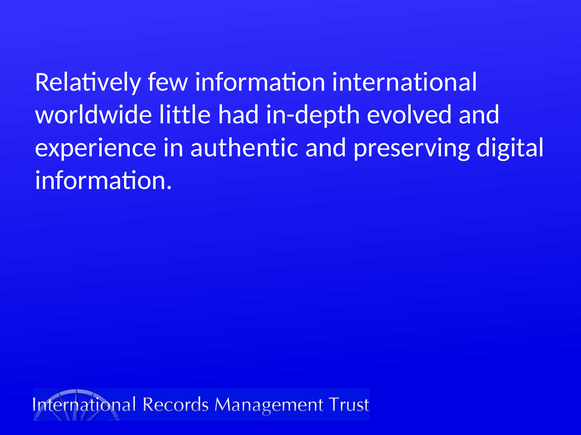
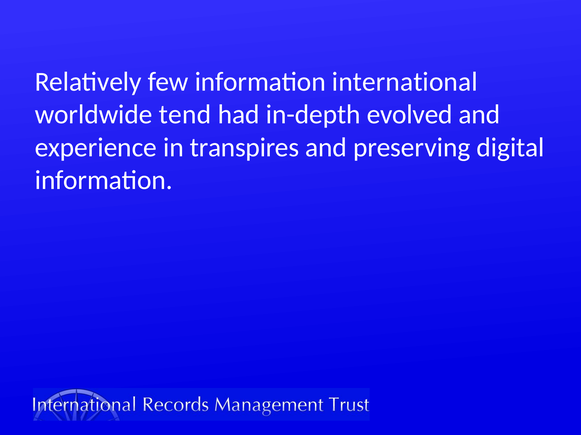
little: little -> tend
authentic: authentic -> transpires
